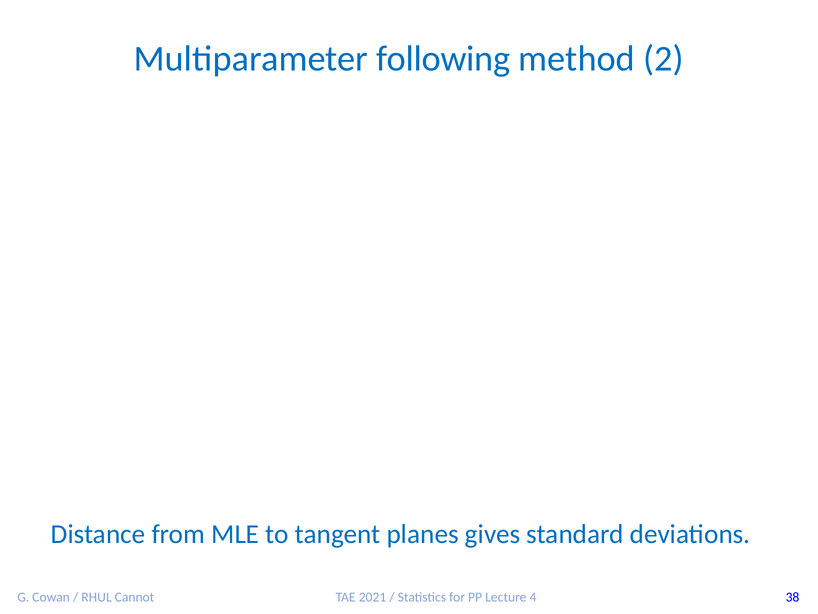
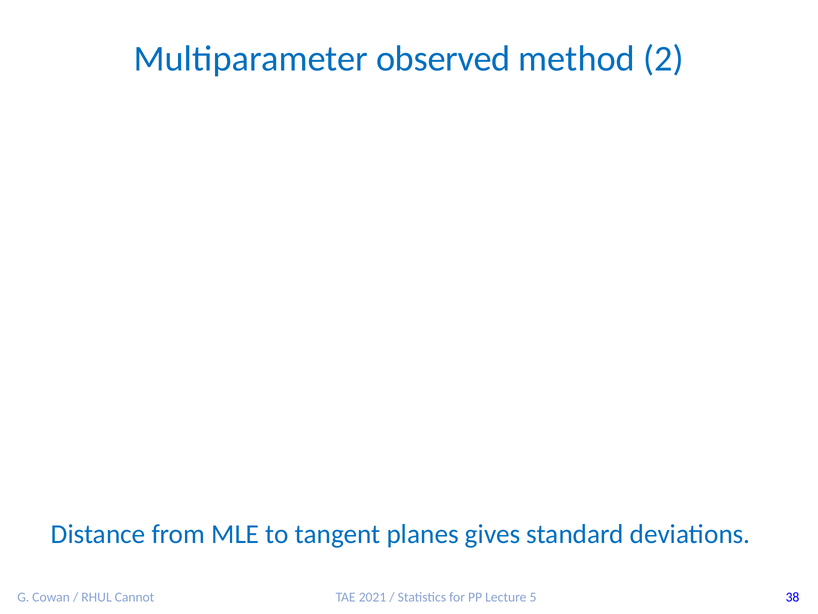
following: following -> observed
4: 4 -> 5
